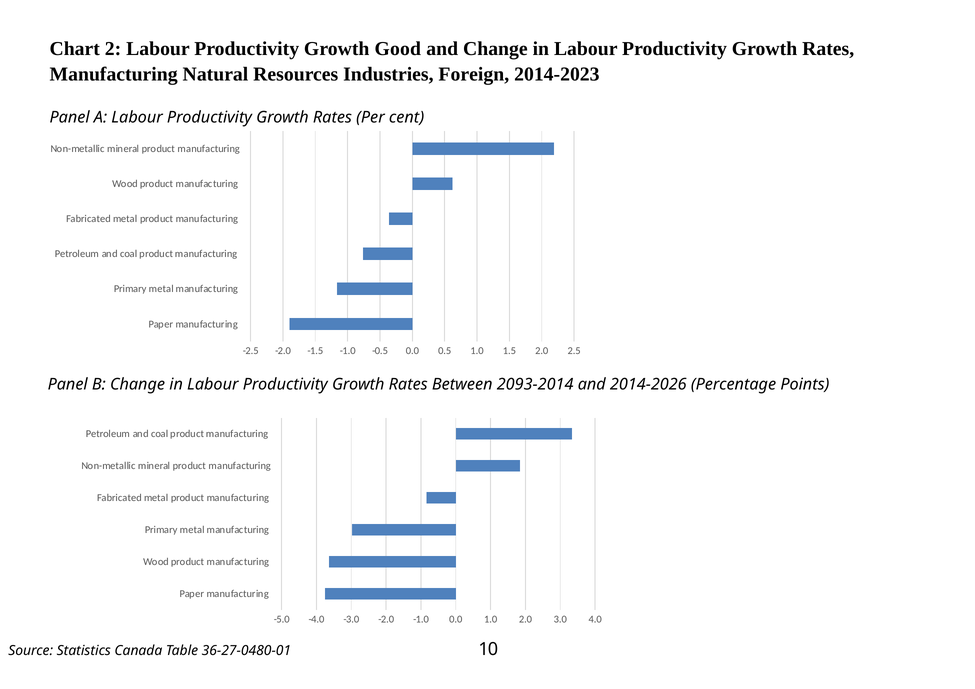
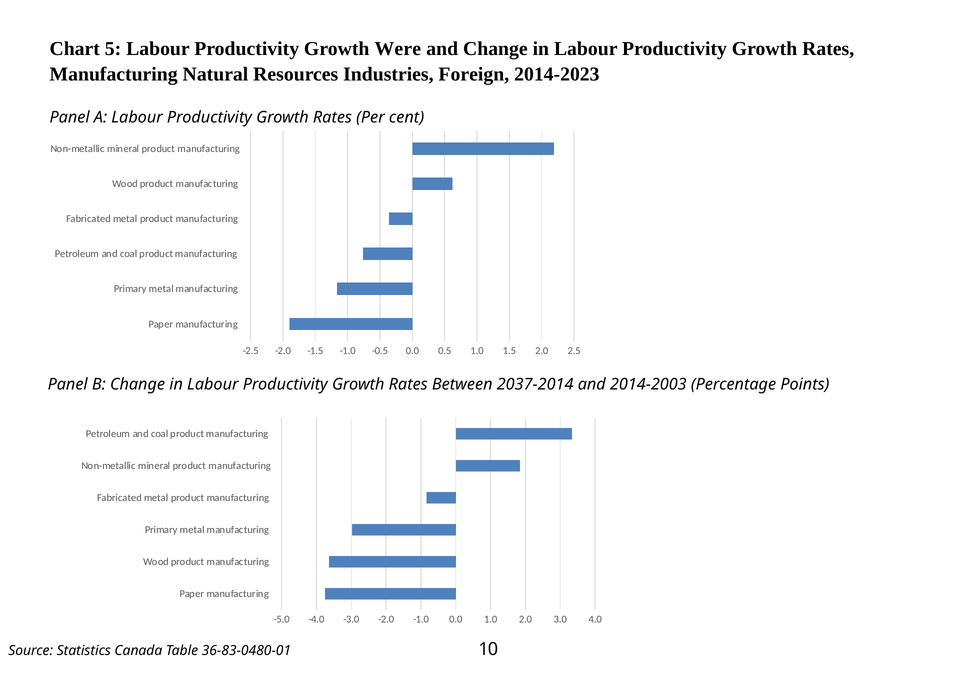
2: 2 -> 5
Good: Good -> Were
2093-2014: 2093-2014 -> 2037-2014
2014-2026: 2014-2026 -> 2014-2003
36-27-0480-01: 36-27-0480-01 -> 36-83-0480-01
